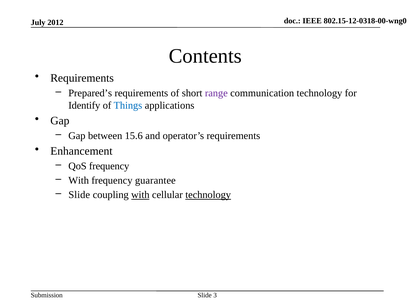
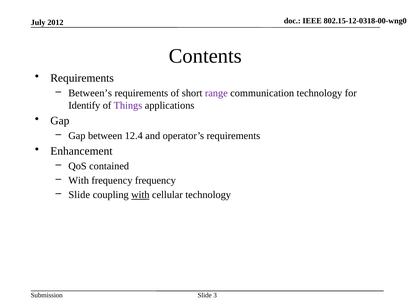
Prepared’s: Prepared’s -> Between’s
Things colour: blue -> purple
15.6: 15.6 -> 12.4
QoS frequency: frequency -> contained
frequency guarantee: guarantee -> frequency
technology at (208, 195) underline: present -> none
